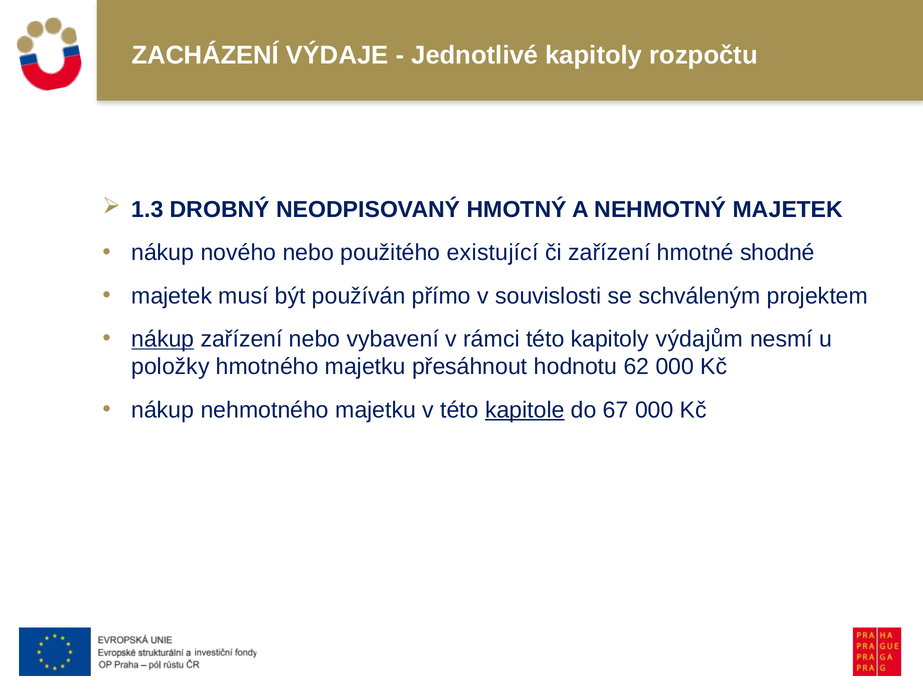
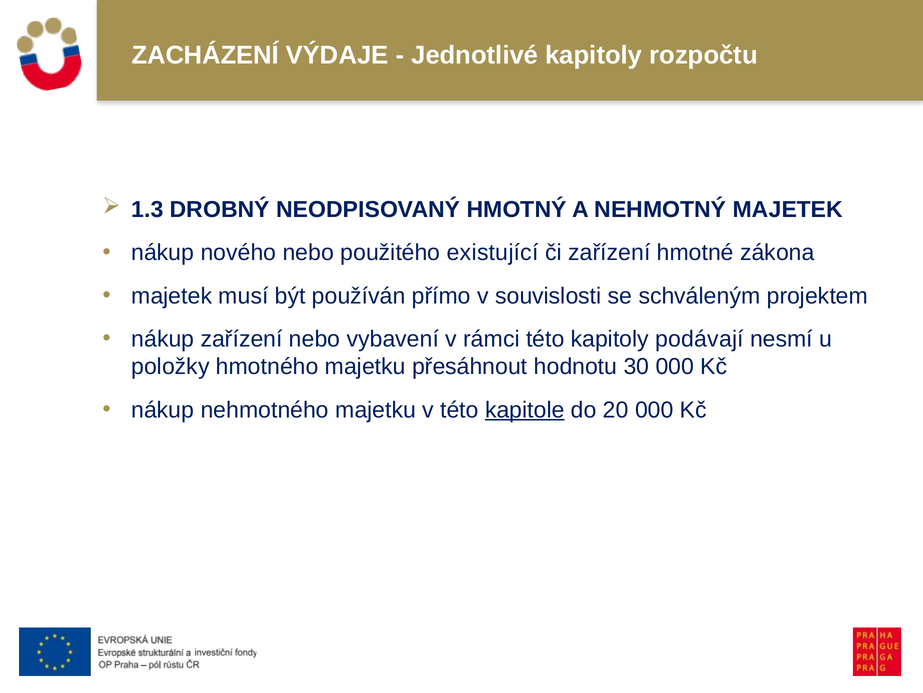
shodné: shodné -> zákona
nákup at (163, 339) underline: present -> none
výdajům: výdajům -> podávají
62: 62 -> 30
67: 67 -> 20
